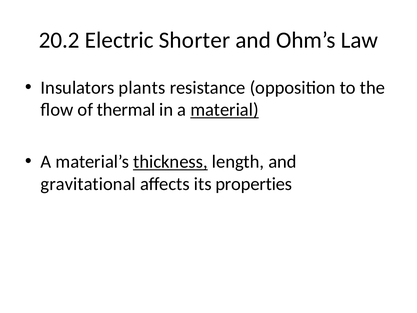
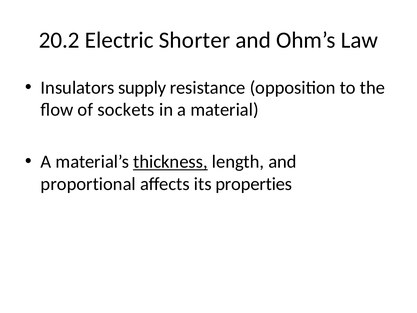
plants: plants -> supply
thermal: thermal -> sockets
material underline: present -> none
gravitational: gravitational -> proportional
